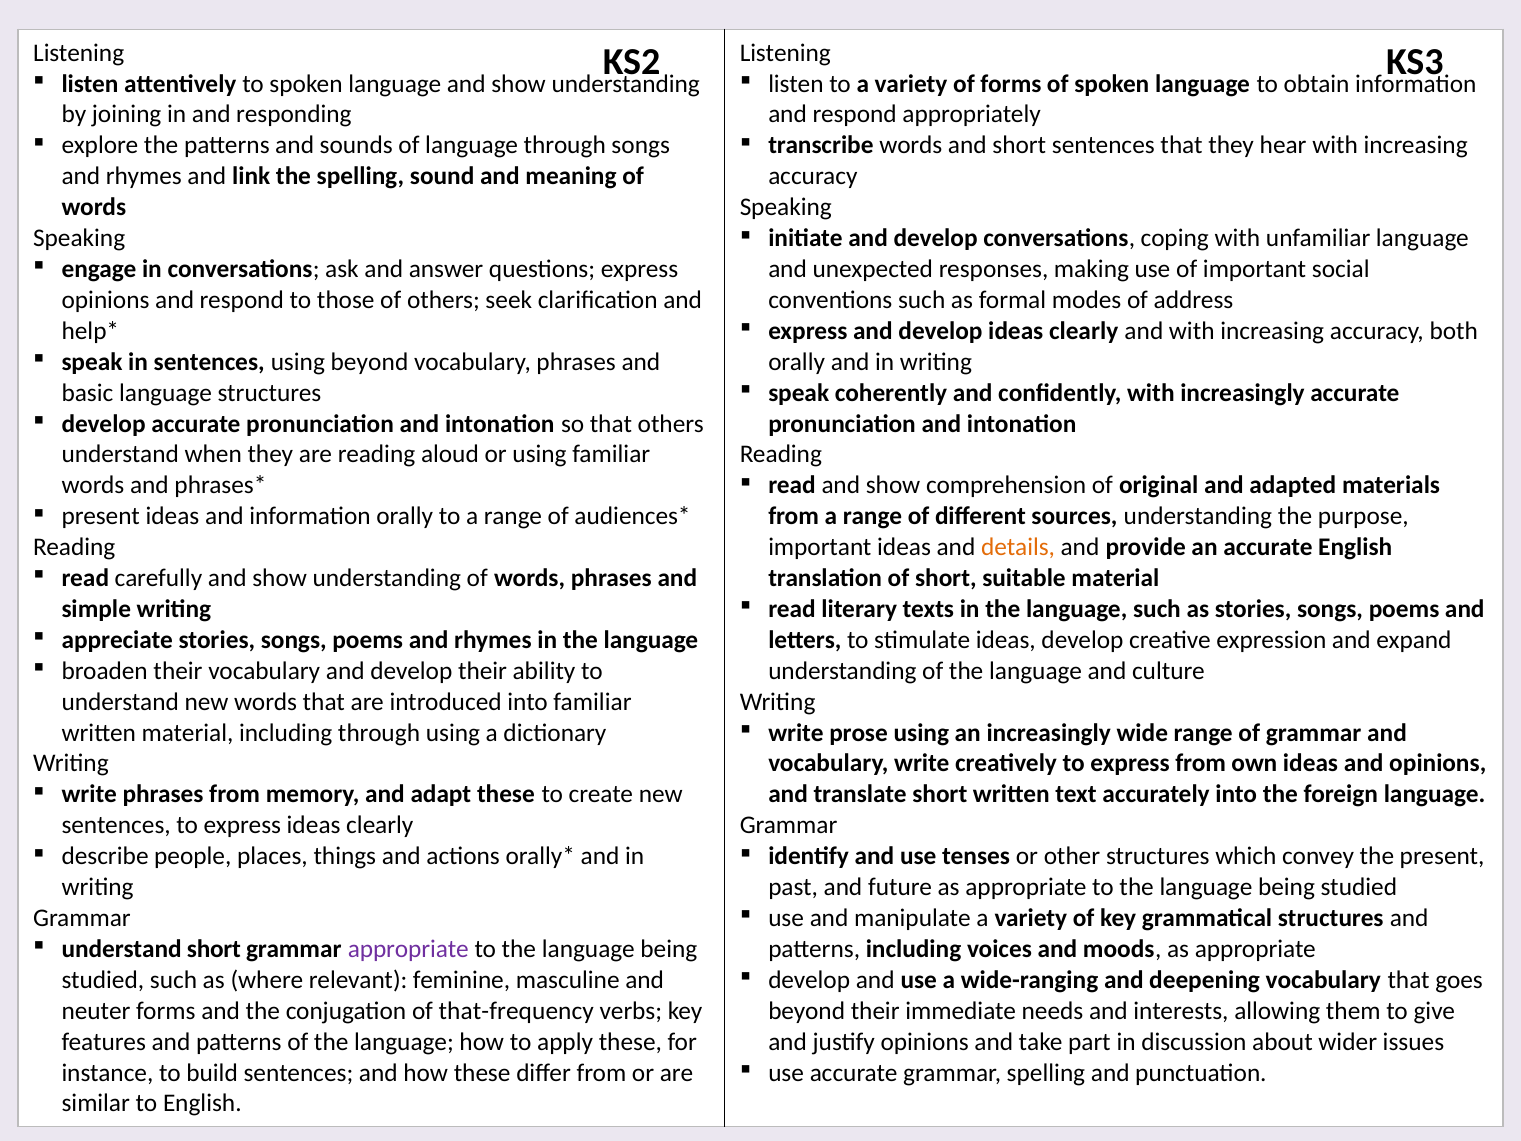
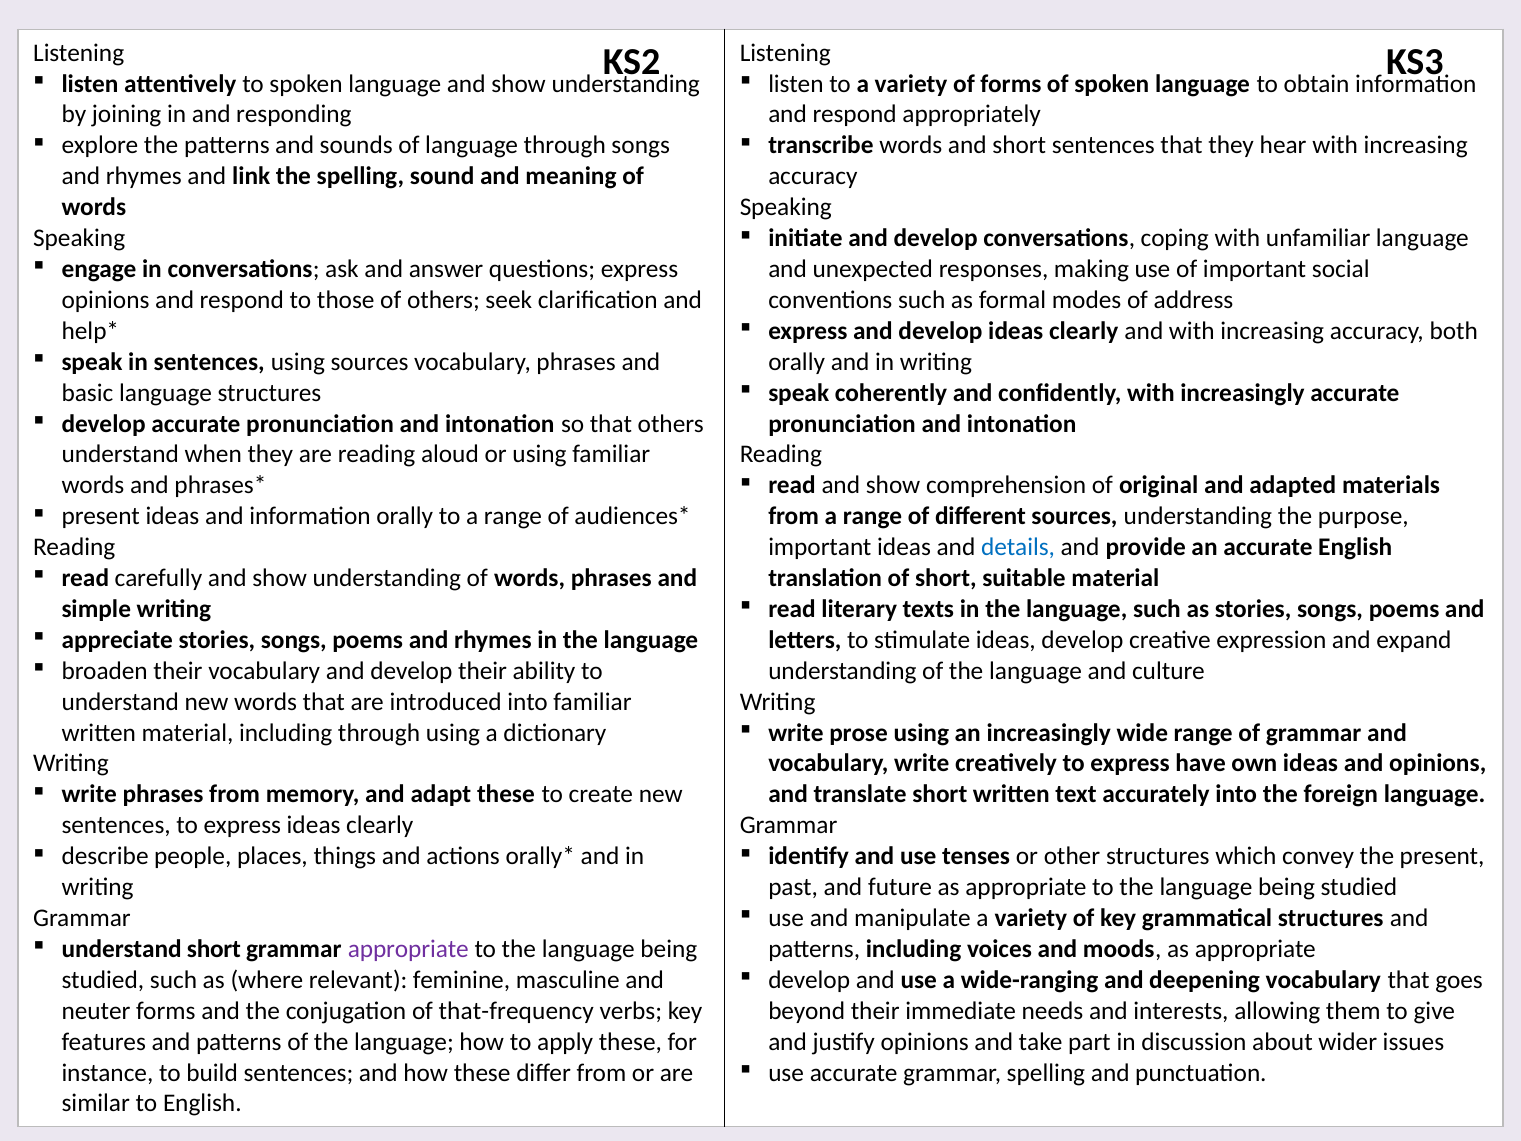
using beyond: beyond -> sources
details colour: orange -> blue
express from: from -> have
